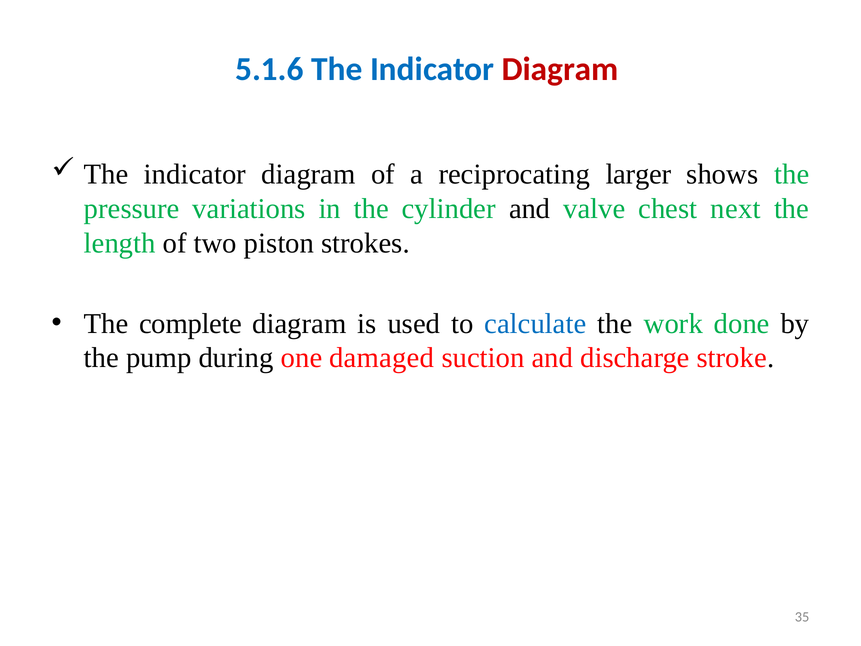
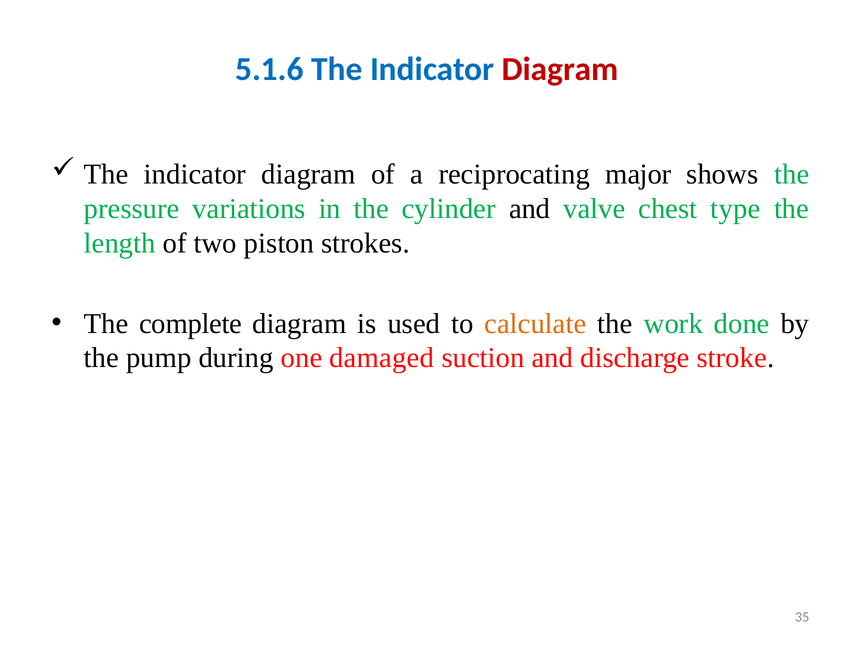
larger: larger -> major
next: next -> type
calculate colour: blue -> orange
